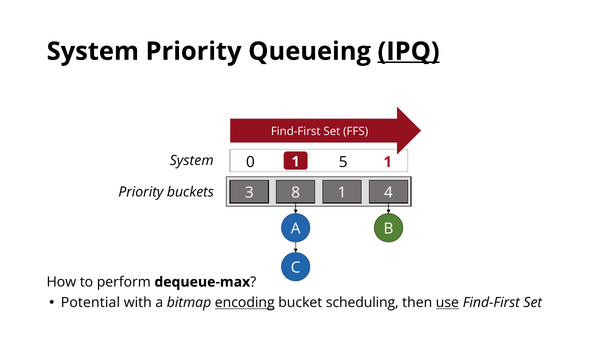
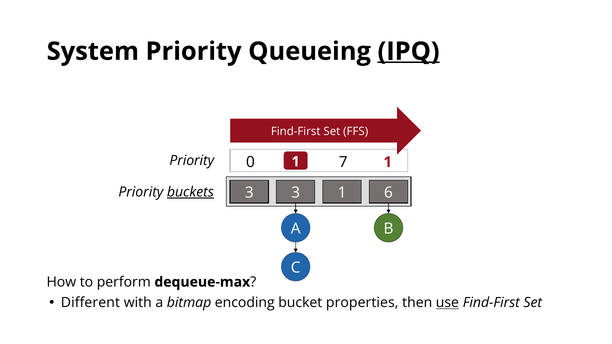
System at (192, 161): System -> Priority
5: 5 -> 7
buckets underline: none -> present
3 8: 8 -> 3
4: 4 -> 6
Potential: Potential -> Different
encoding underline: present -> none
scheduling: scheduling -> properties
